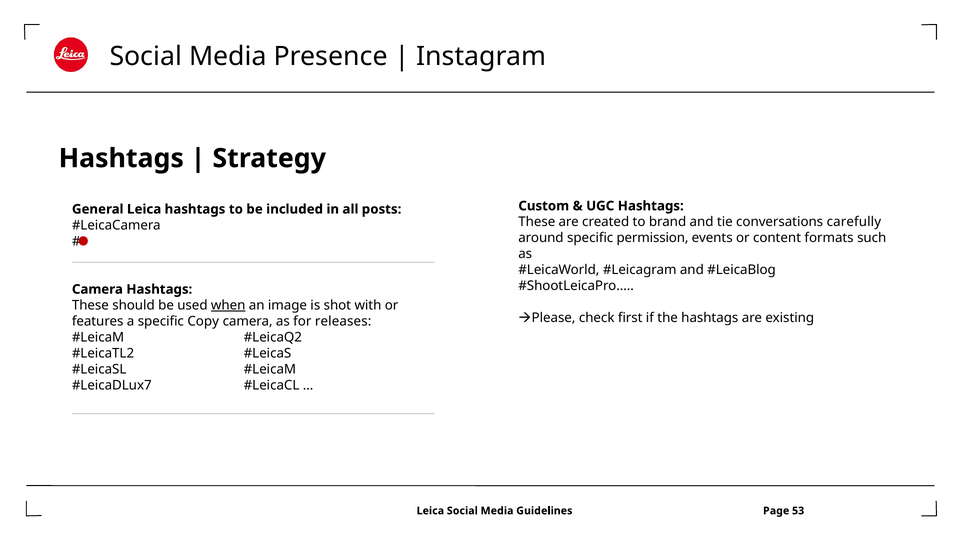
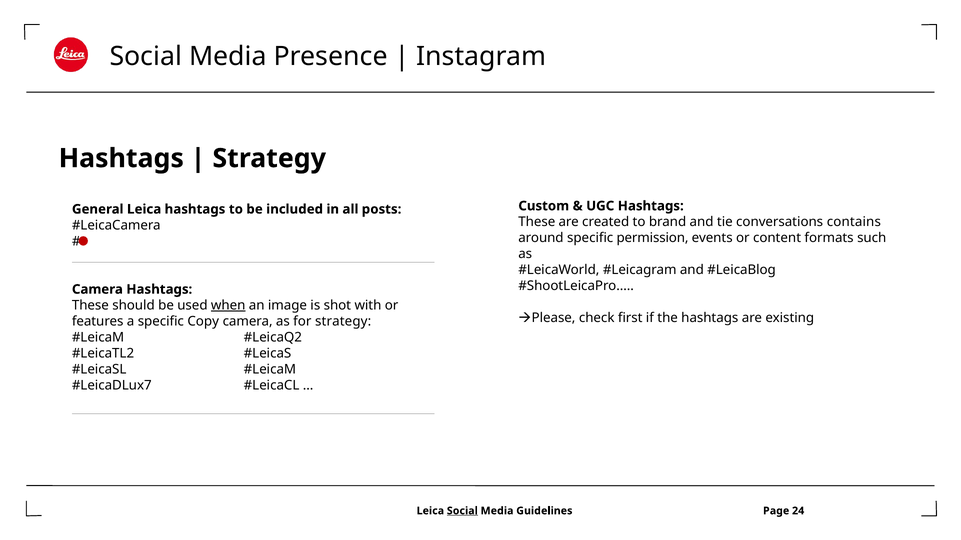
carefully: carefully -> contains
for releases: releases -> strategy
Social at (462, 511) underline: none -> present
53: 53 -> 24
